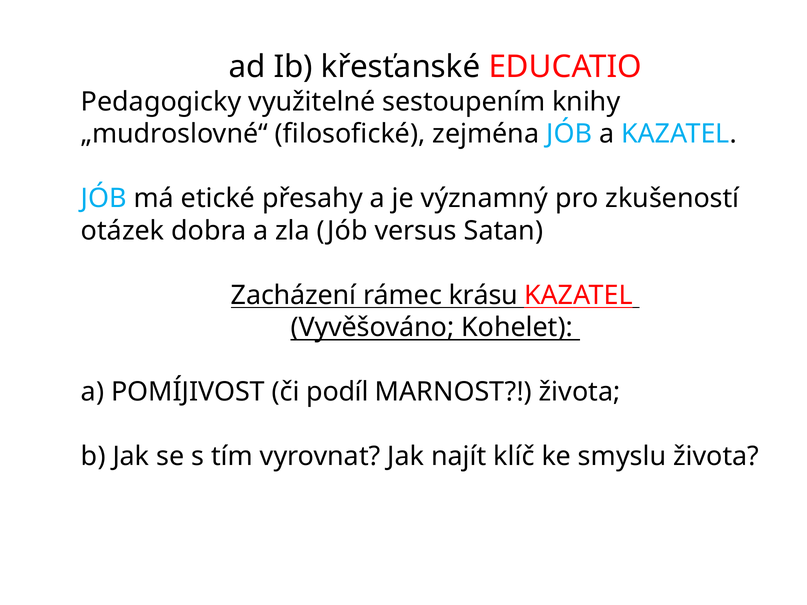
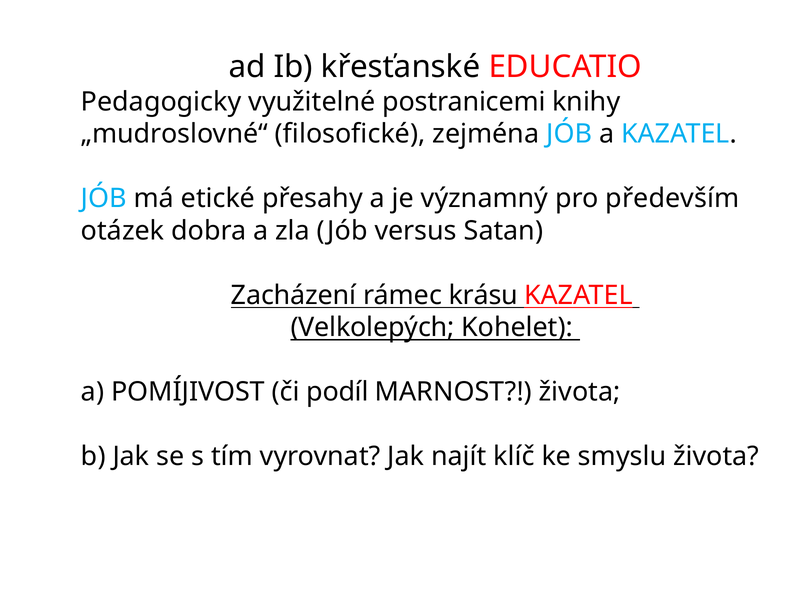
sestoupením: sestoupením -> postranicemi
zkušeností: zkušeností -> především
Vyvěšováno: Vyvěšováno -> Velkolepých
